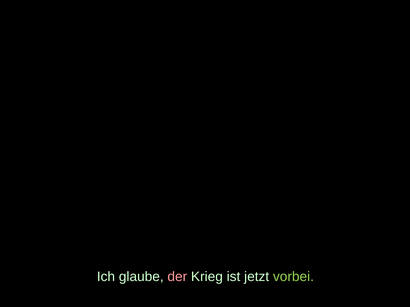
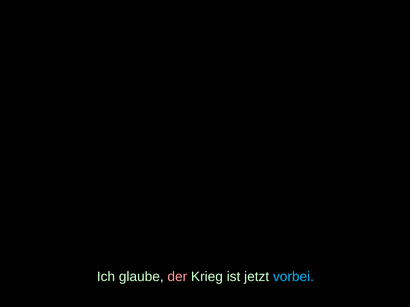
vorbei colour: light green -> light blue
